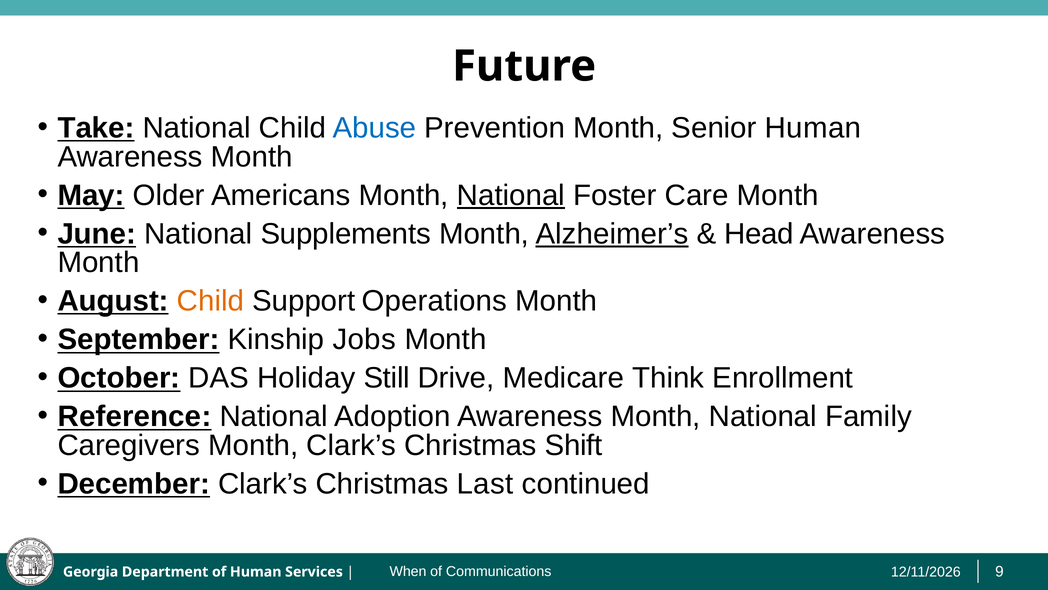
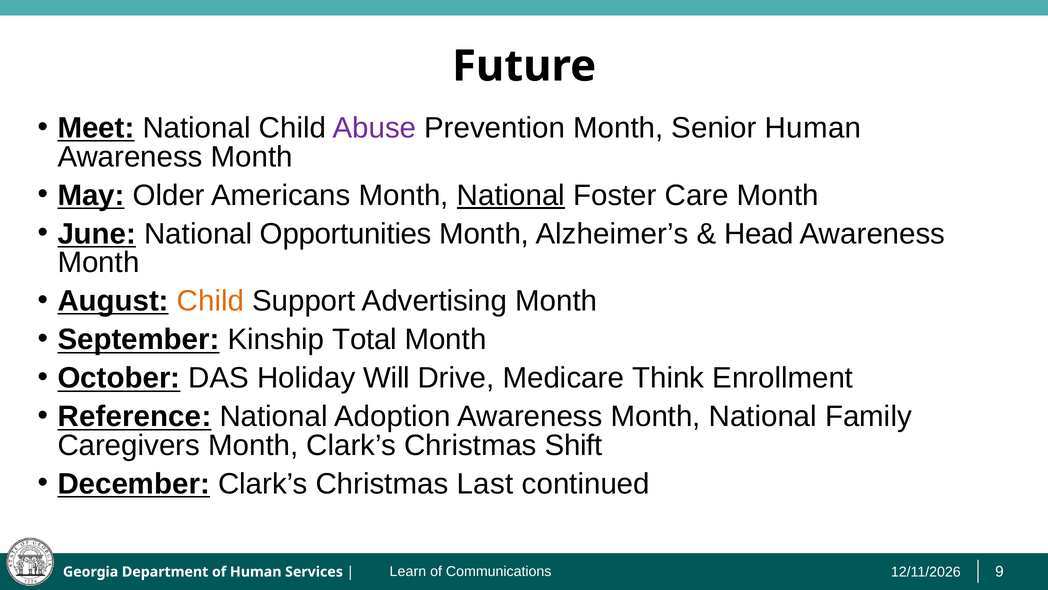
Take: Take -> Meet
Abuse colour: blue -> purple
Supplements: Supplements -> Opportunities
Alzheimer’s underline: present -> none
Operations: Operations -> Advertising
Jobs: Jobs -> Total
Still: Still -> Will
When: When -> Learn
